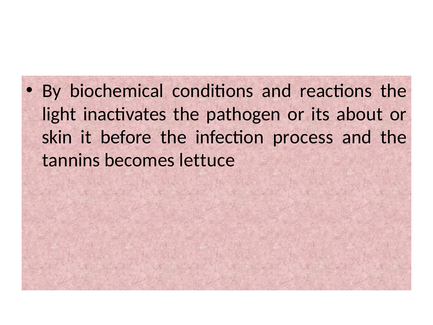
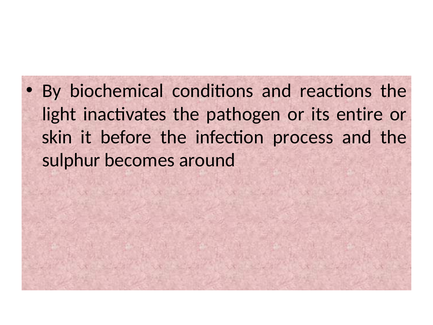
about: about -> entire
tannins: tannins -> sulphur
lettuce: lettuce -> around
